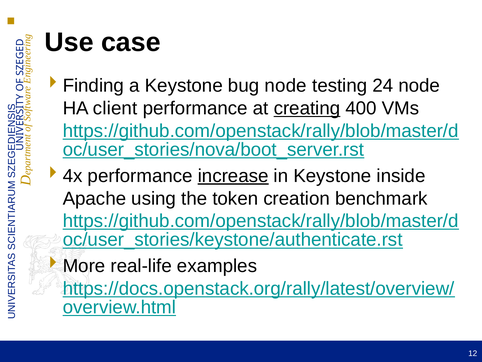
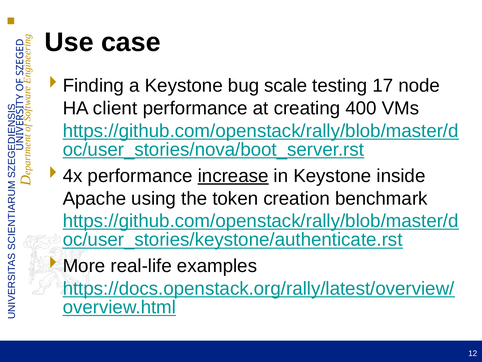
bug node: node -> scale
24: 24 -> 17
creating underline: present -> none
